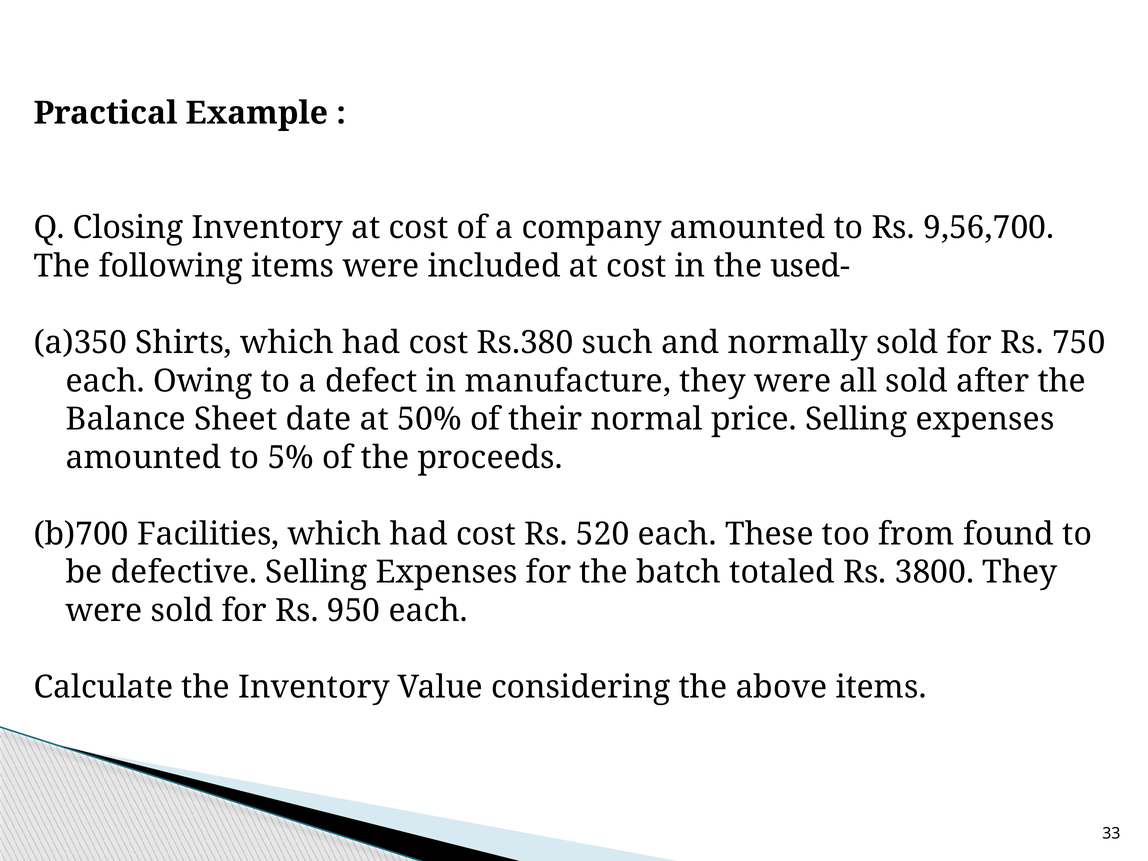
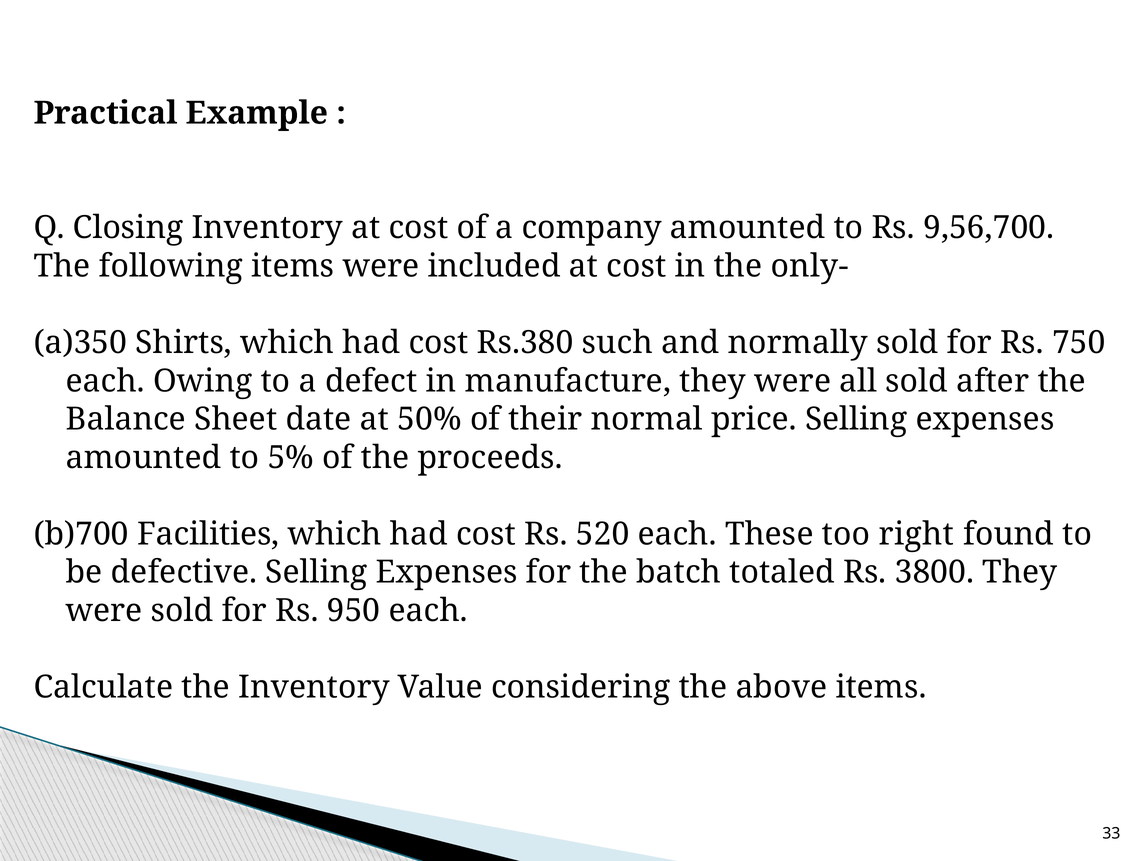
used-: used- -> only-
from: from -> right
